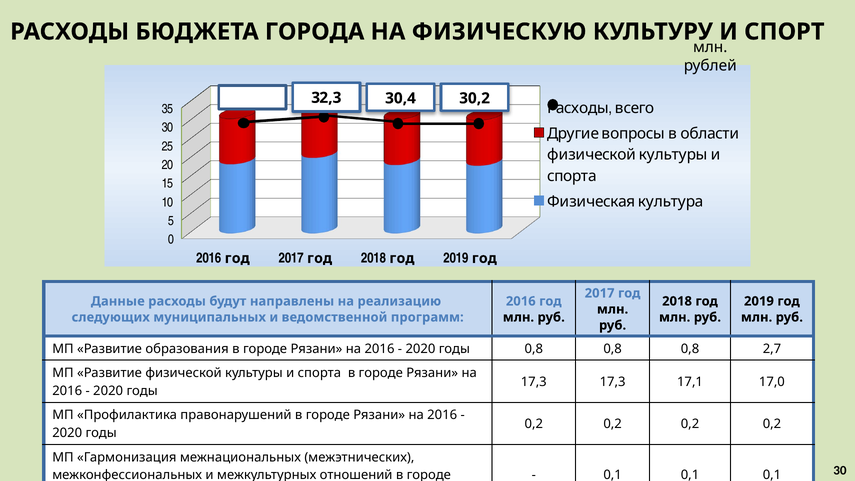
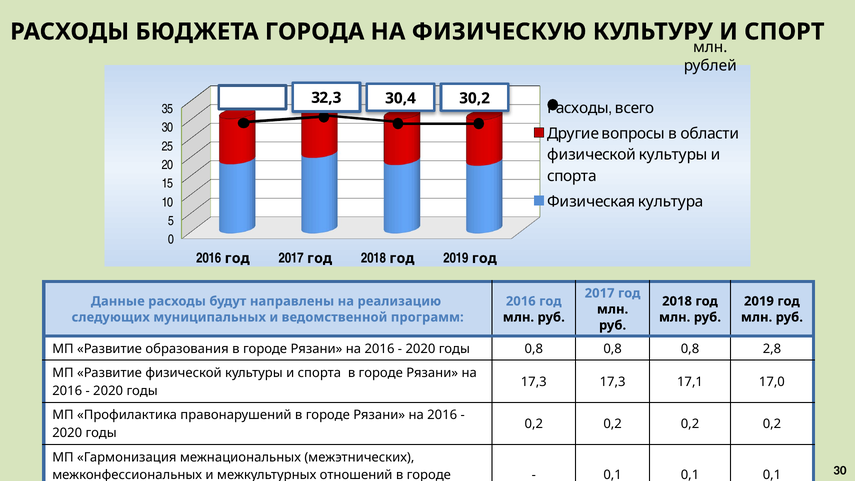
2,7: 2,7 -> 2,8
